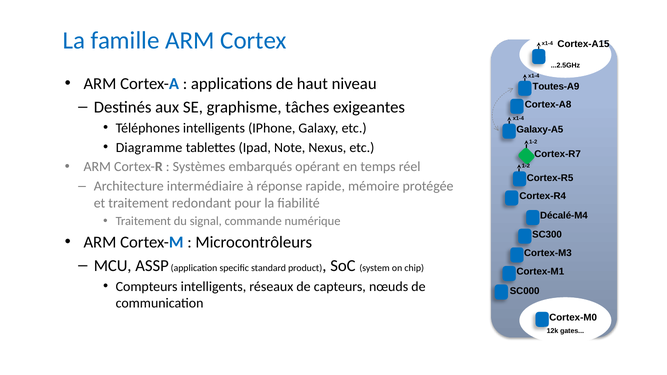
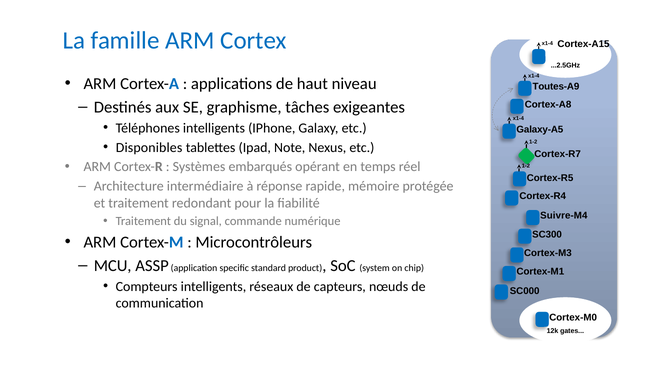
Diagramme: Diagramme -> Disponibles
Décalé-M4: Décalé-M4 -> Suivre-M4
